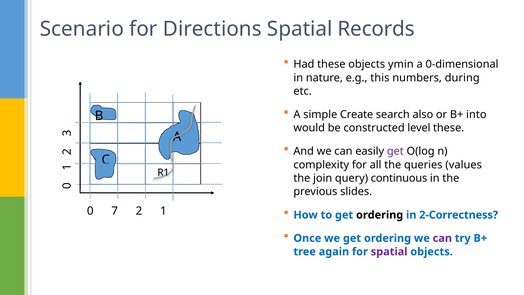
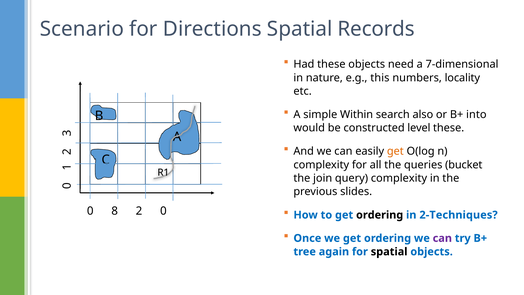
ymin: ymin -> need
0-dimensional: 0-dimensional -> 7-dimensional
during: during -> locality
Create: Create -> Within
get at (395, 151) colour: purple -> orange
values: values -> bucket
query continuous: continuous -> complexity
7: 7 -> 8
2 1: 1 -> 0
2-Correctness: 2-Correctness -> 2-Techniques
spatial at (389, 252) colour: purple -> black
